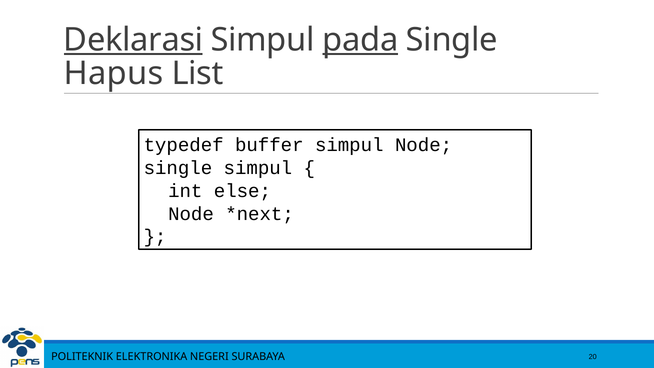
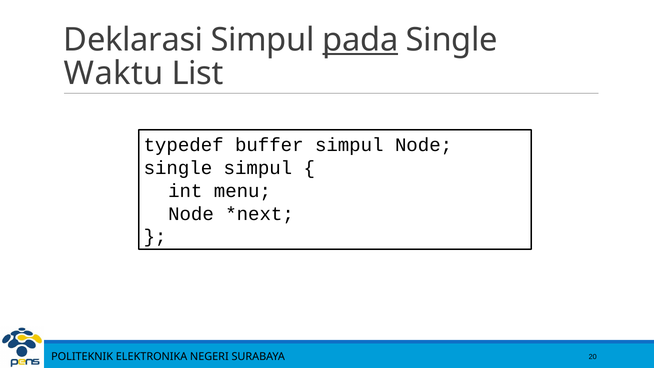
Deklarasi underline: present -> none
Hapus: Hapus -> Waktu
else: else -> menu
